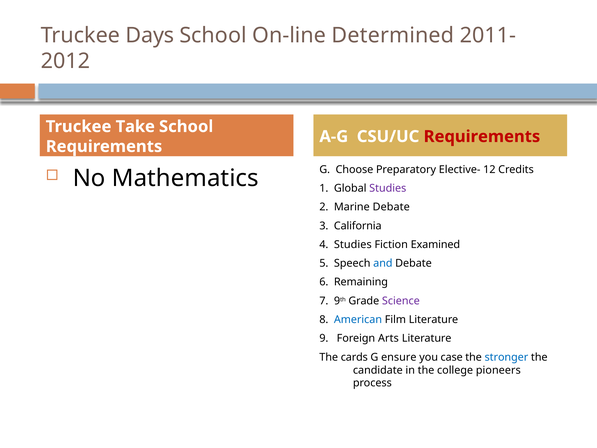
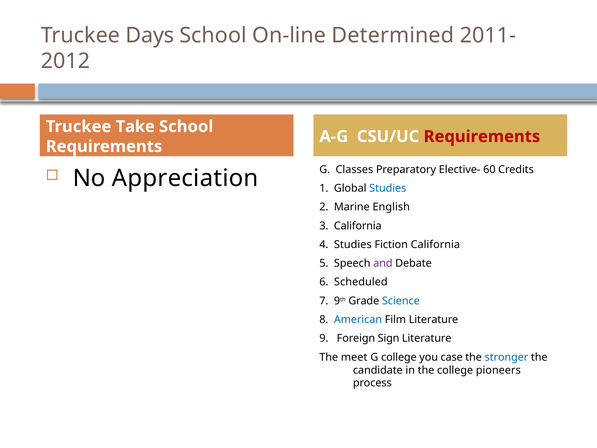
Mathematics: Mathematics -> Appreciation
Choose: Choose -> Classes
12: 12 -> 60
Studies at (388, 188) colour: purple -> blue
Marine Debate: Debate -> English
Fiction Examined: Examined -> California
and colour: blue -> purple
Remaining: Remaining -> Scheduled
Science colour: purple -> blue
Arts: Arts -> Sign
cards: cards -> meet
G ensure: ensure -> college
